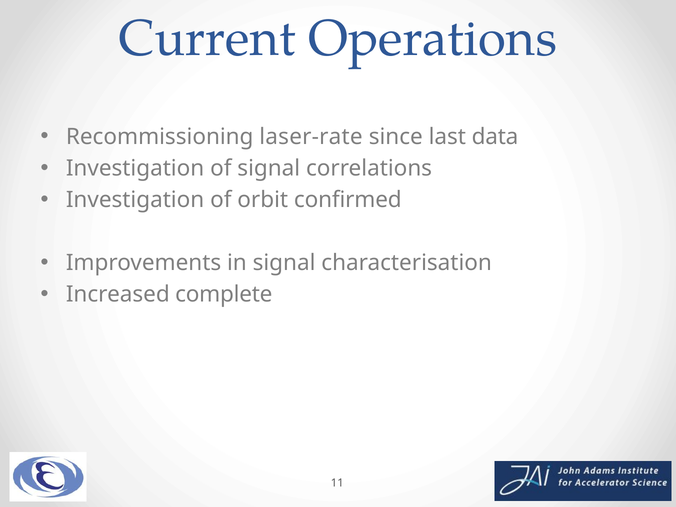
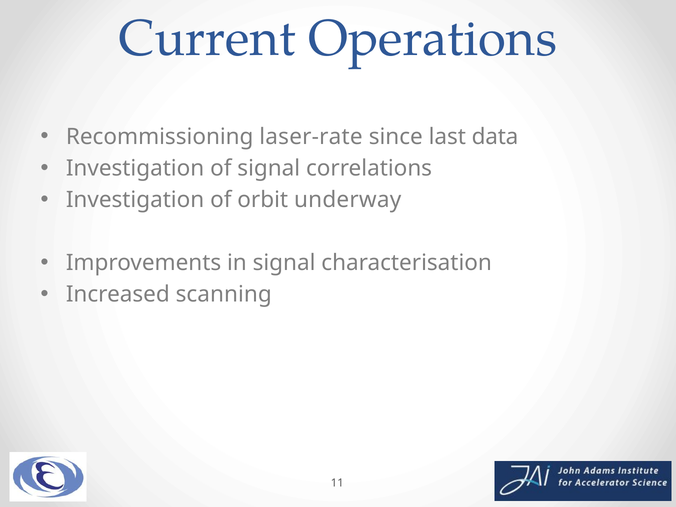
confirmed: confirmed -> underway
complete: complete -> scanning
